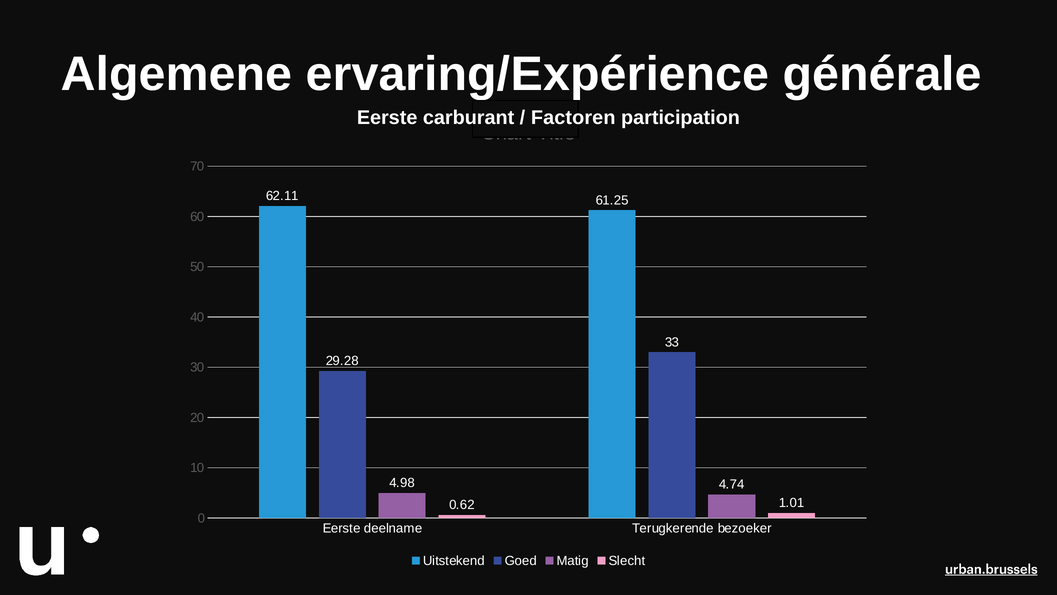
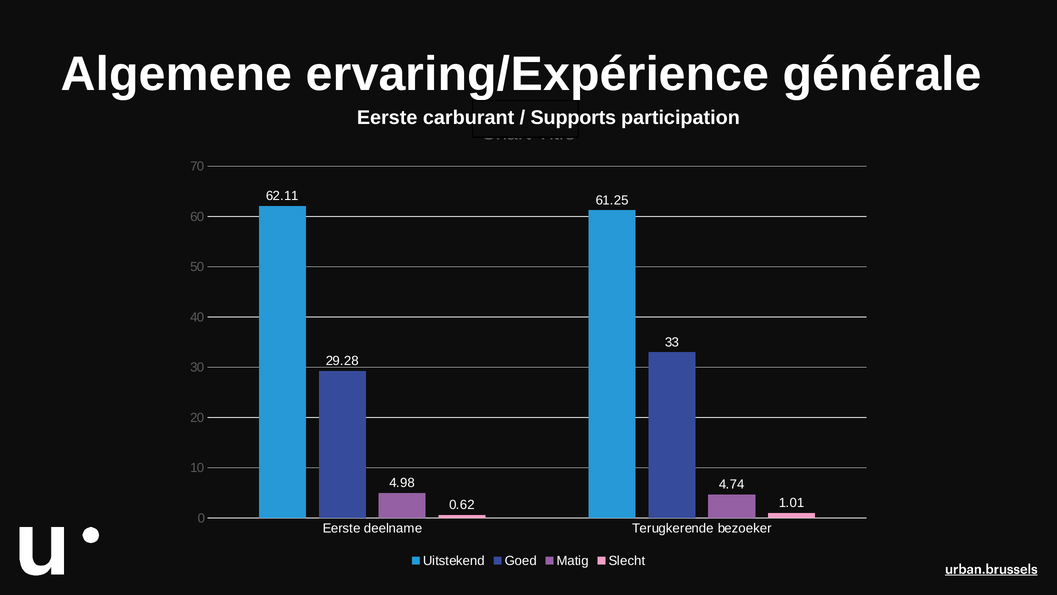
Factoren: Factoren -> Supports
